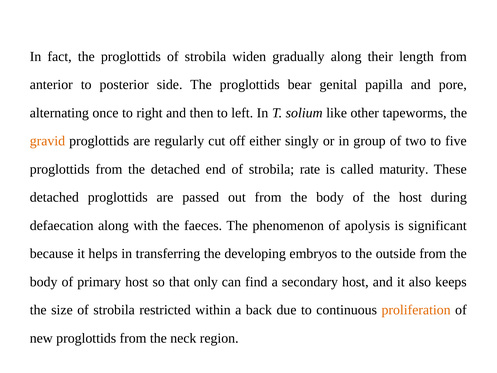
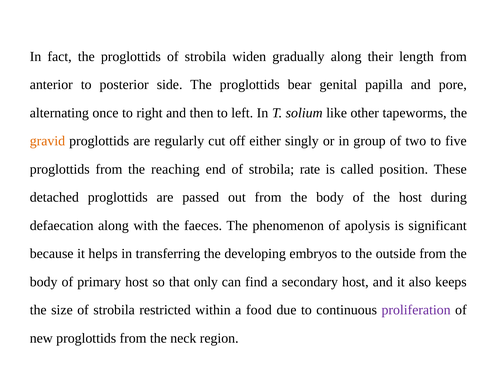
the detached: detached -> reaching
maturity: maturity -> position
back: back -> food
proliferation colour: orange -> purple
